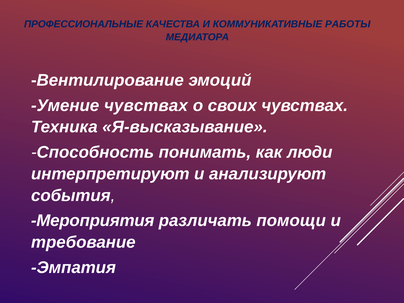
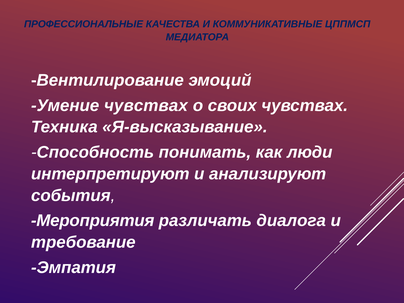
РАБОТЫ: РАБОТЫ -> ЦППМСП
помощи: помощи -> диалога
